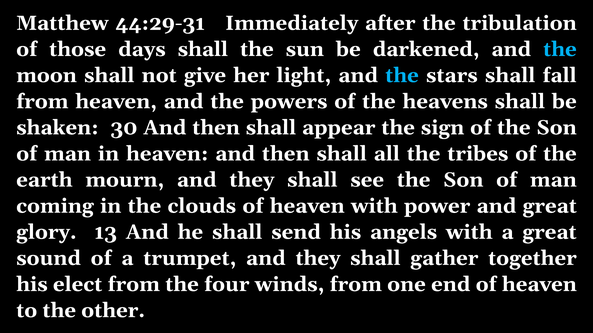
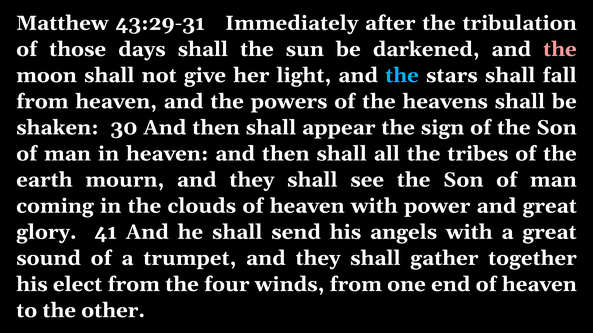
44:29-31: 44:29-31 -> 43:29-31
the at (560, 49) colour: light blue -> pink
13: 13 -> 41
